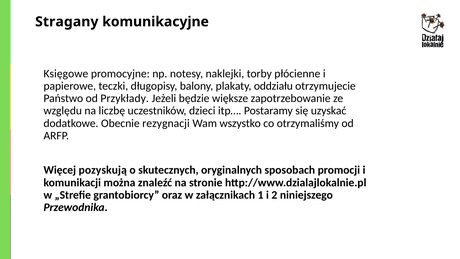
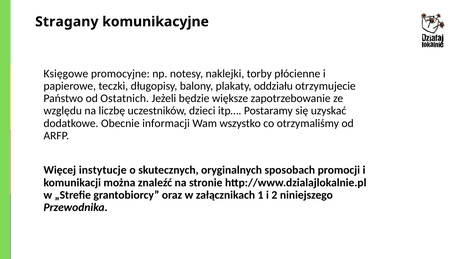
Przykłady: Przykłady -> Ostatnich
rezygnacji: rezygnacji -> informacji
pozyskują: pozyskują -> instytucje
